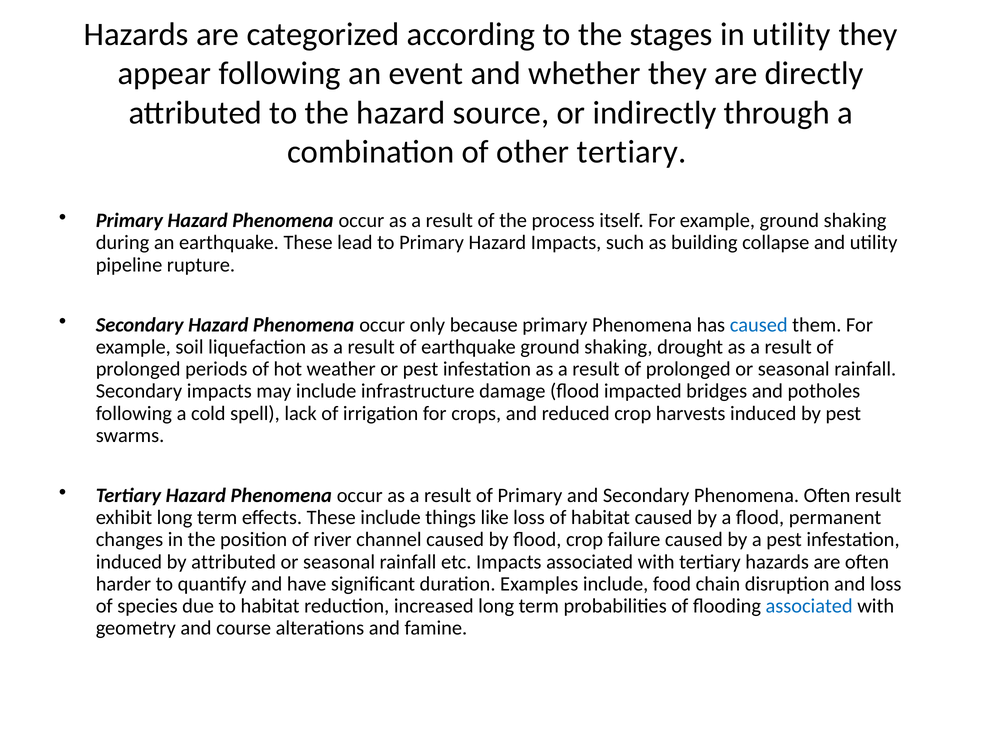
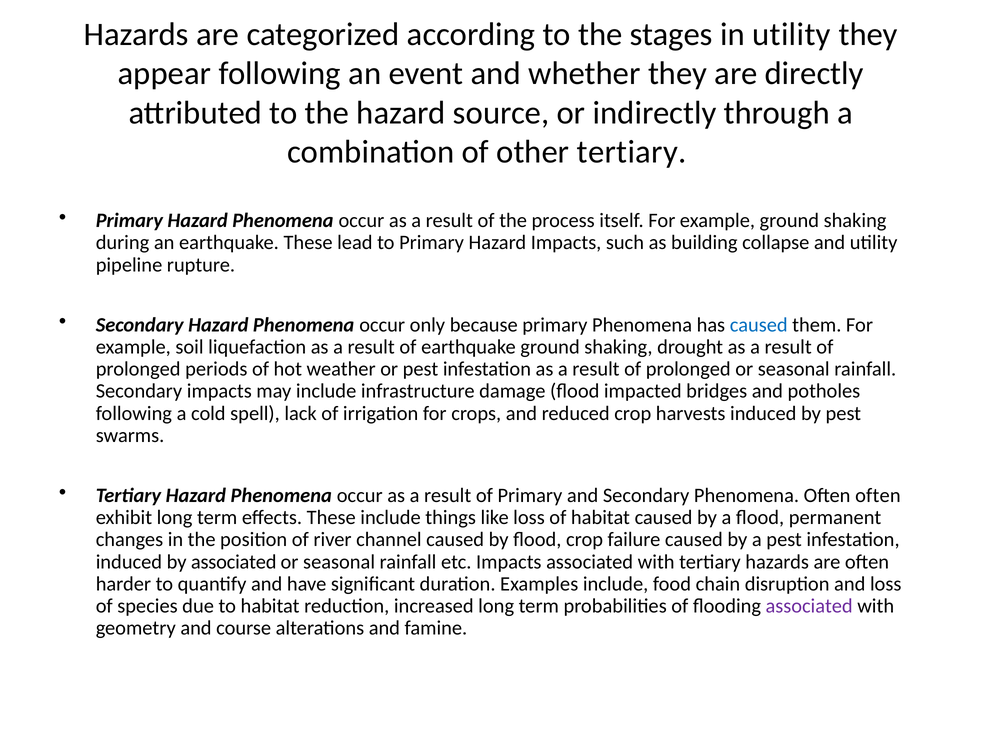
Often result: result -> often
by attributed: attributed -> associated
associated at (809, 606) colour: blue -> purple
